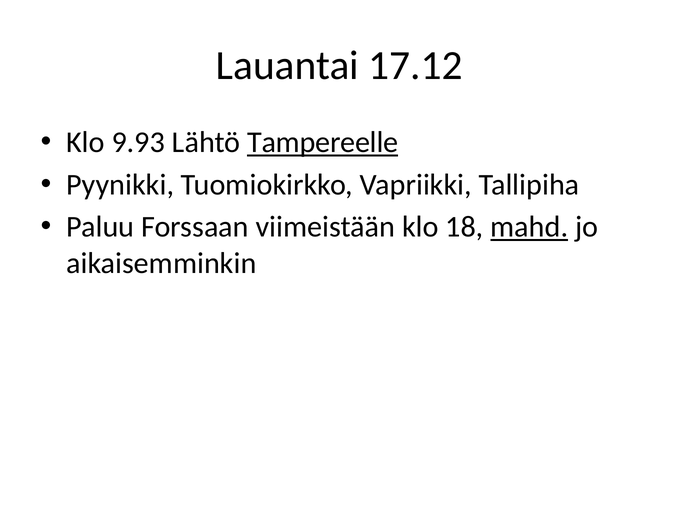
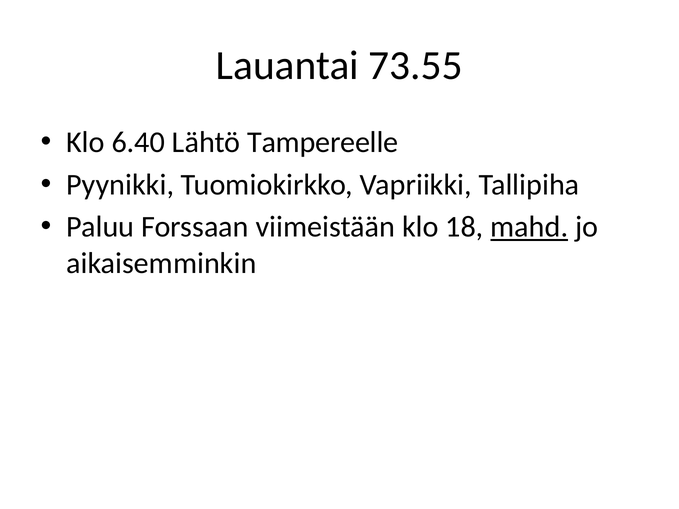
17.12: 17.12 -> 73.55
9.93: 9.93 -> 6.40
Tampereelle underline: present -> none
